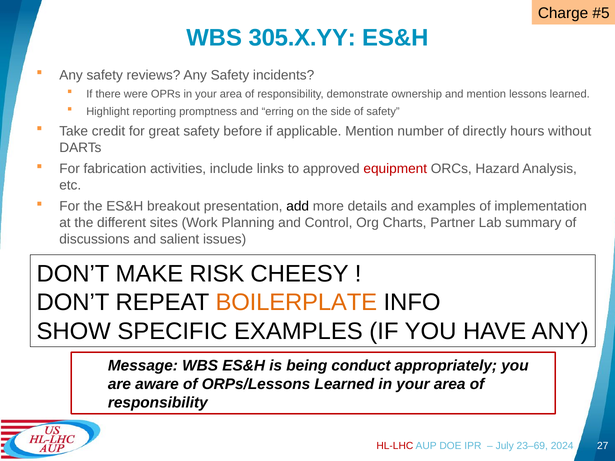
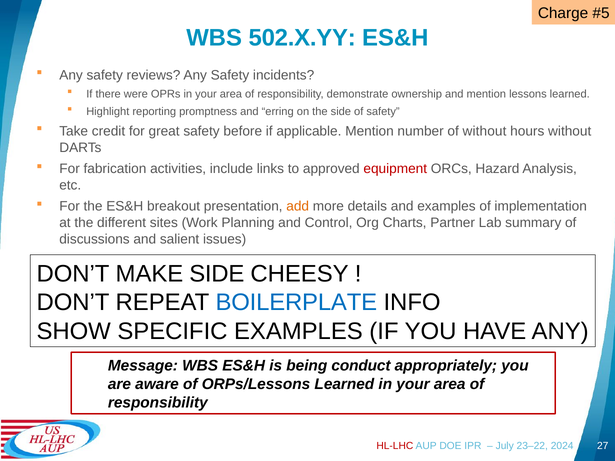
305.X.YY: 305.X.YY -> 502.X.YY
of directly: directly -> without
add colour: black -> orange
MAKE RISK: RISK -> SIDE
BOILERPLATE colour: orange -> blue
23–69: 23–69 -> 23–22
